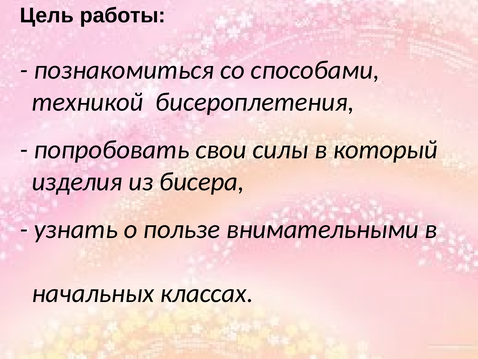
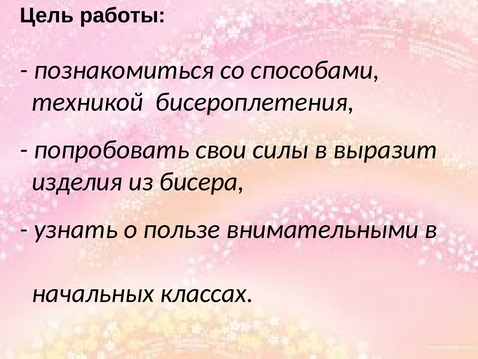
который: который -> выразит
